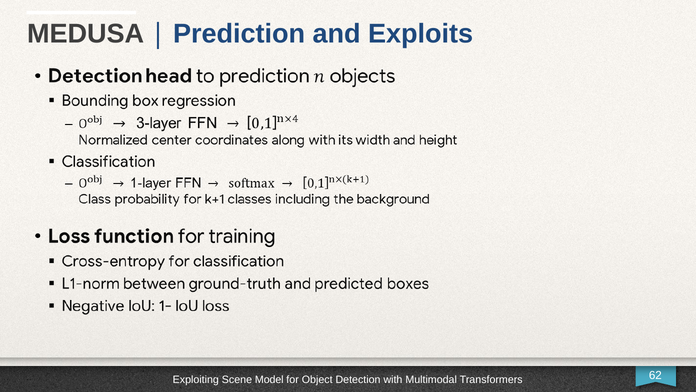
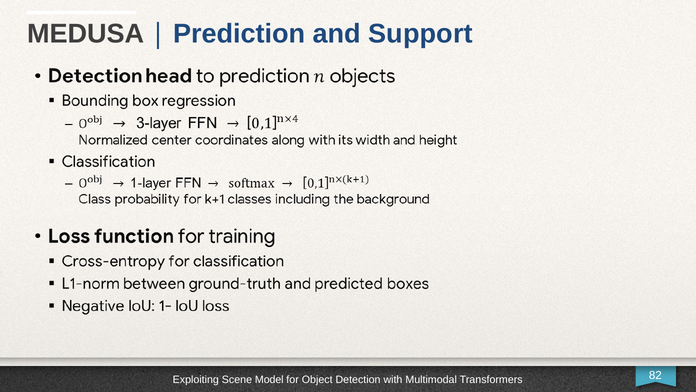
Exploits: Exploits -> Support
62: 62 -> 82
